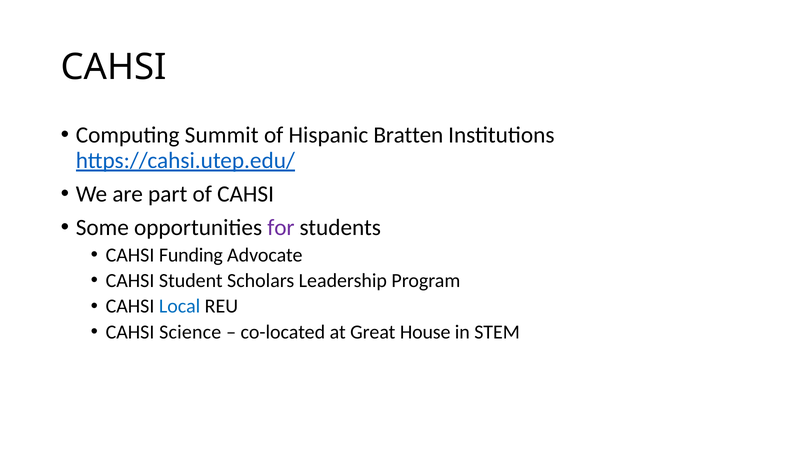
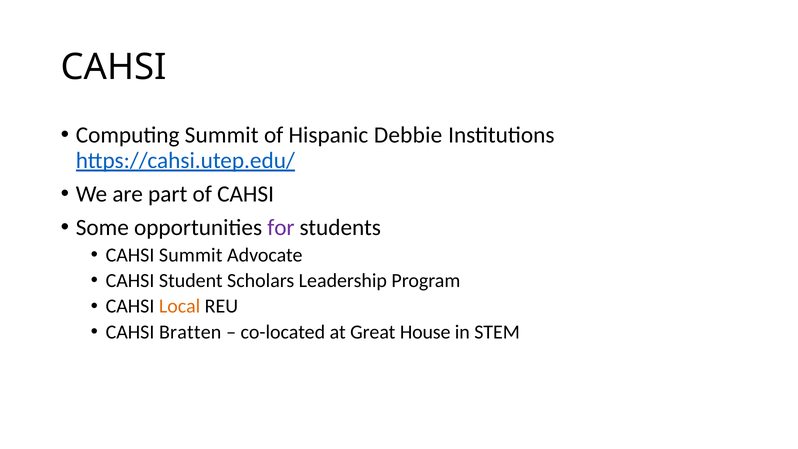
Bratten: Bratten -> Debbie
CAHSI Funding: Funding -> Summit
Local colour: blue -> orange
Science: Science -> Bratten
